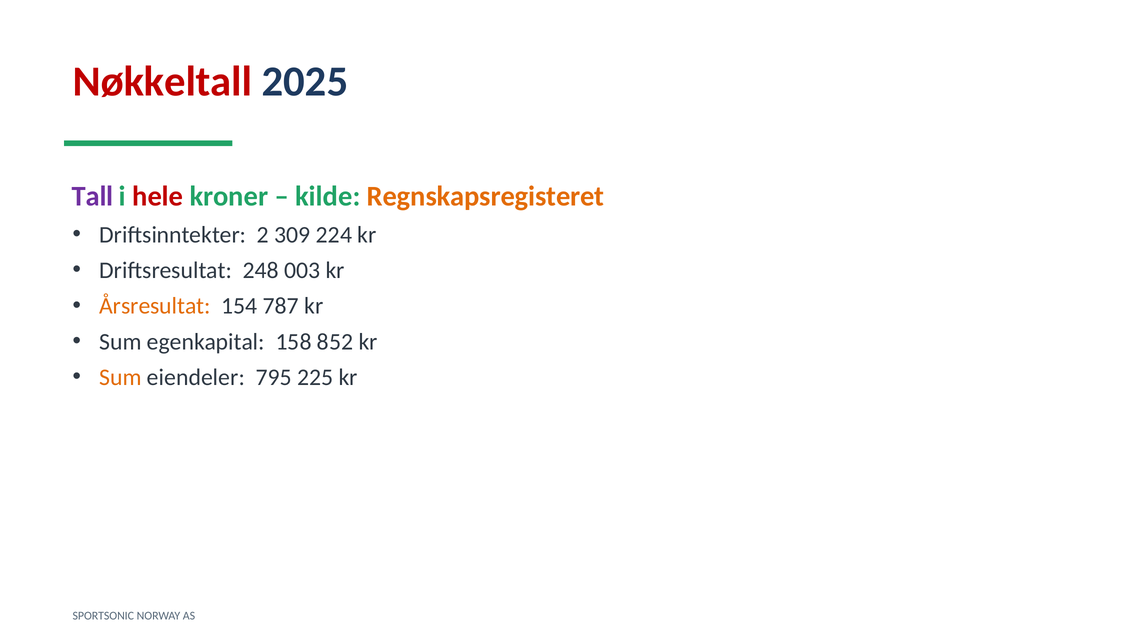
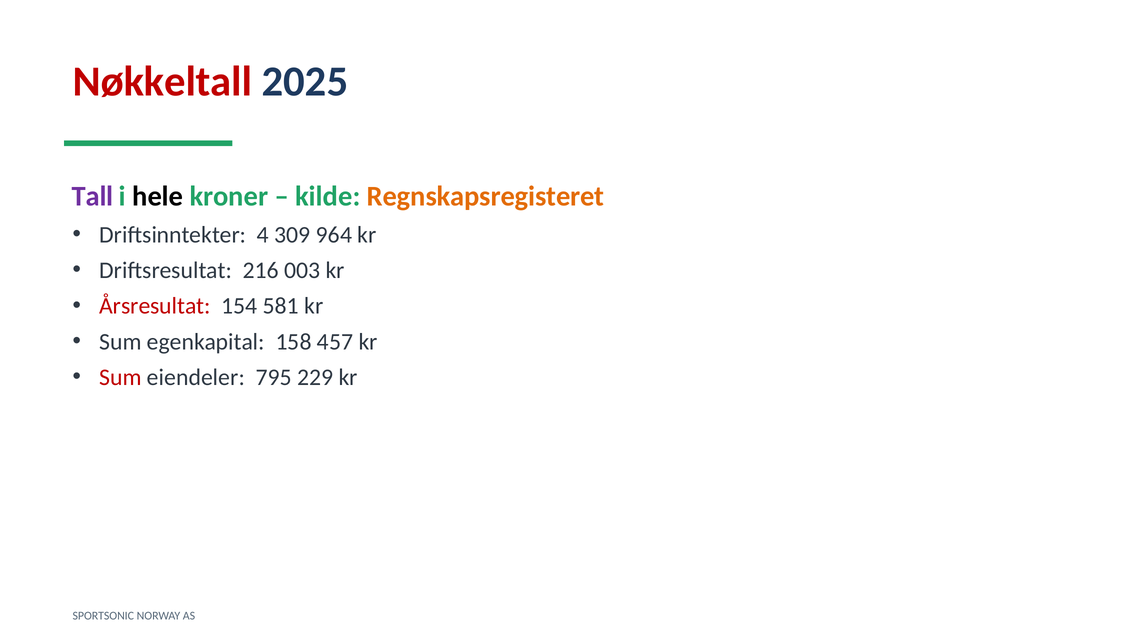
hele colour: red -> black
2: 2 -> 4
224: 224 -> 964
248: 248 -> 216
Årsresultat colour: orange -> red
787: 787 -> 581
852: 852 -> 457
Sum at (120, 377) colour: orange -> red
225: 225 -> 229
